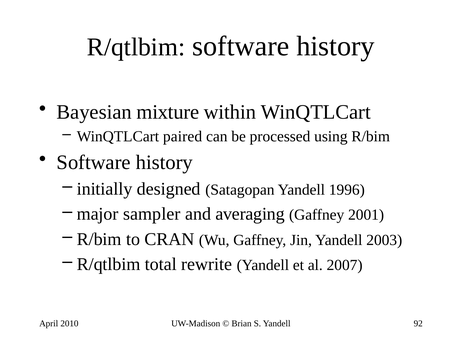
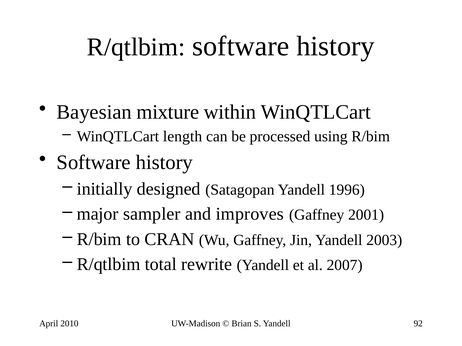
paired: paired -> length
averaging: averaging -> improves
